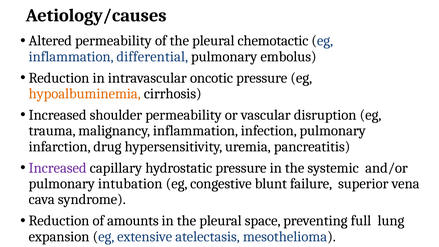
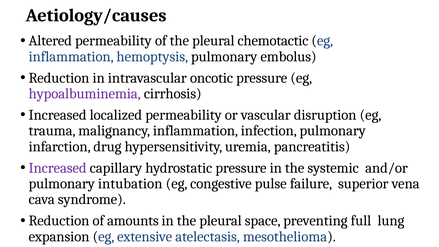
differential: differential -> hemoptysis
hypoalbuminemia colour: orange -> purple
shoulder: shoulder -> localized
blunt: blunt -> pulse
